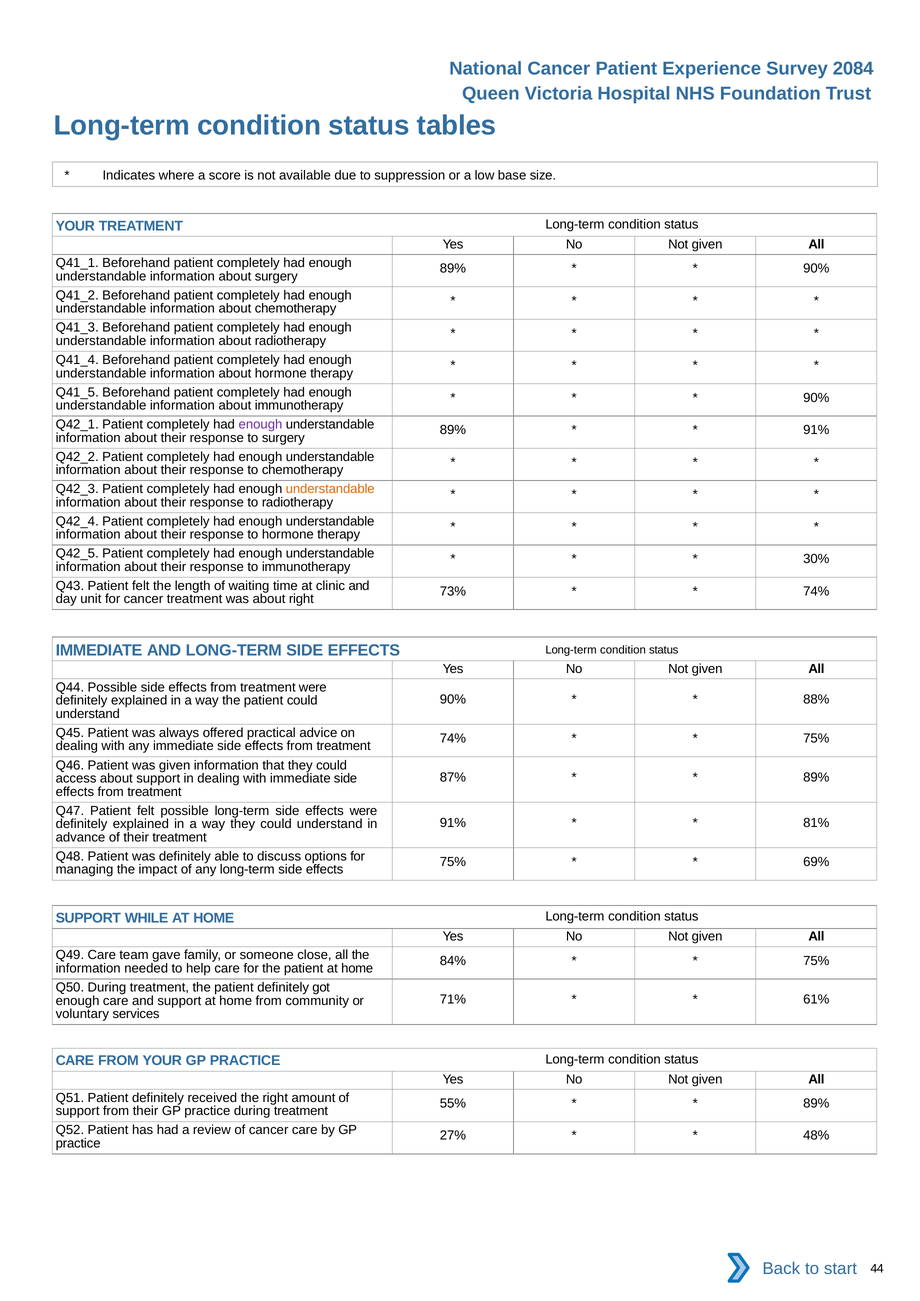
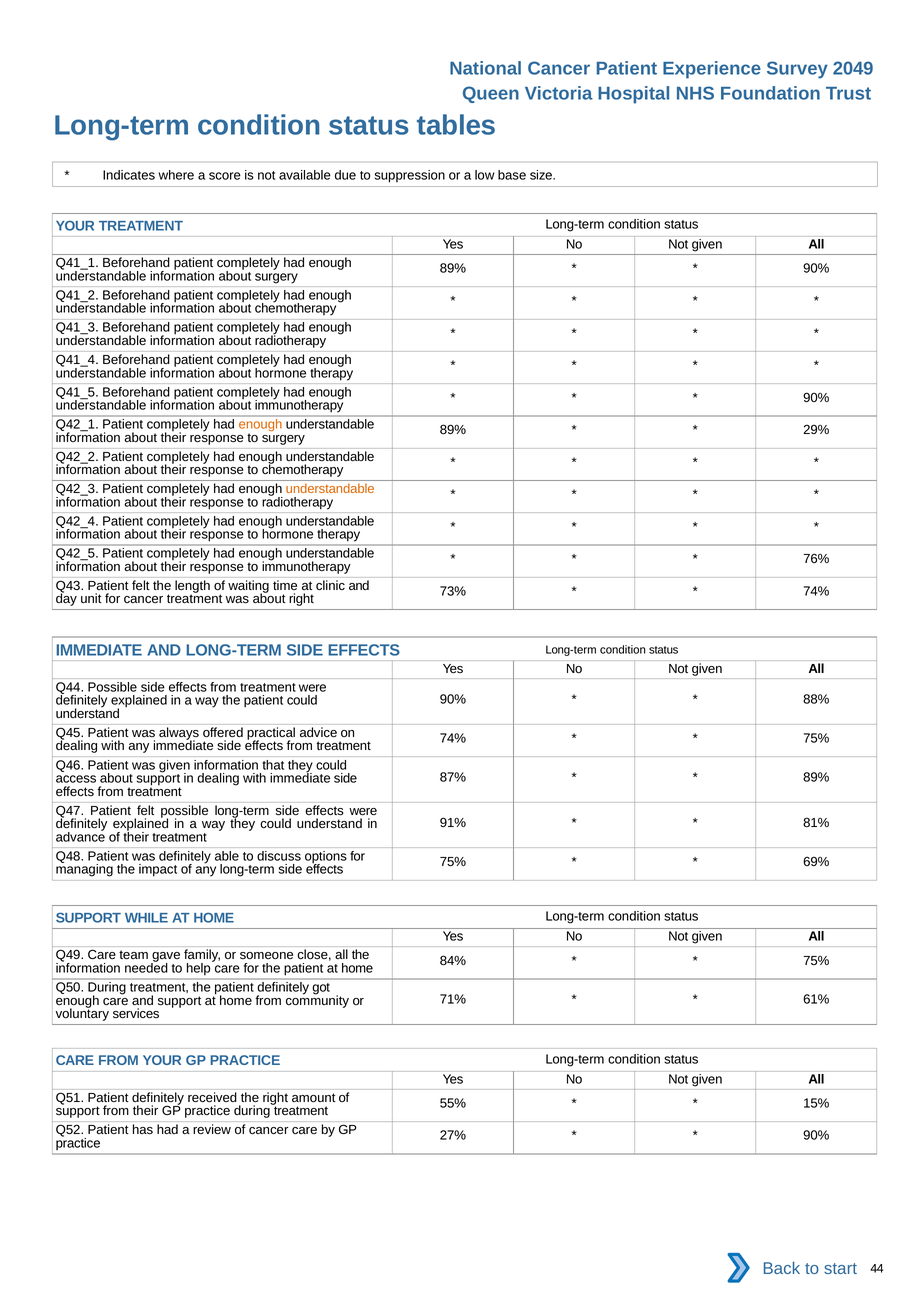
2084: 2084 -> 2049
enough at (260, 425) colour: purple -> orange
91% at (816, 430): 91% -> 29%
30%: 30% -> 76%
89% at (816, 1104): 89% -> 15%
48% at (816, 1136): 48% -> 90%
